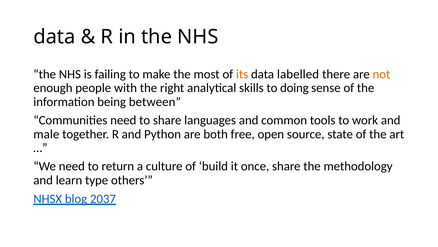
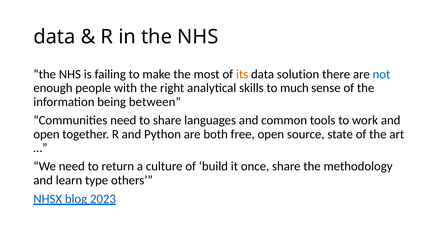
labelled: labelled -> solution
not colour: orange -> blue
doing: doing -> much
male at (46, 134): male -> open
2037: 2037 -> 2023
